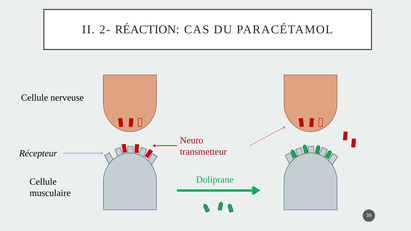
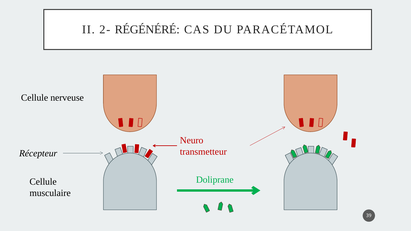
RÉACTION: RÉACTION -> RÉGÉNÉRÉ
